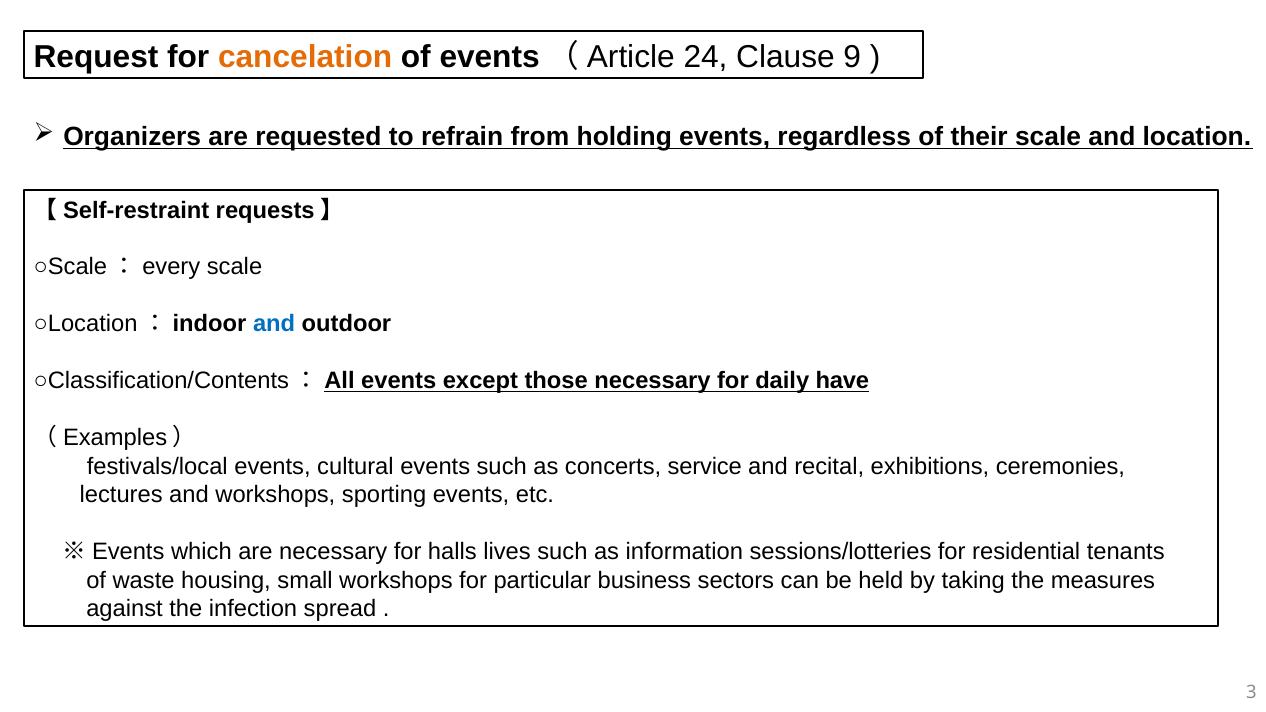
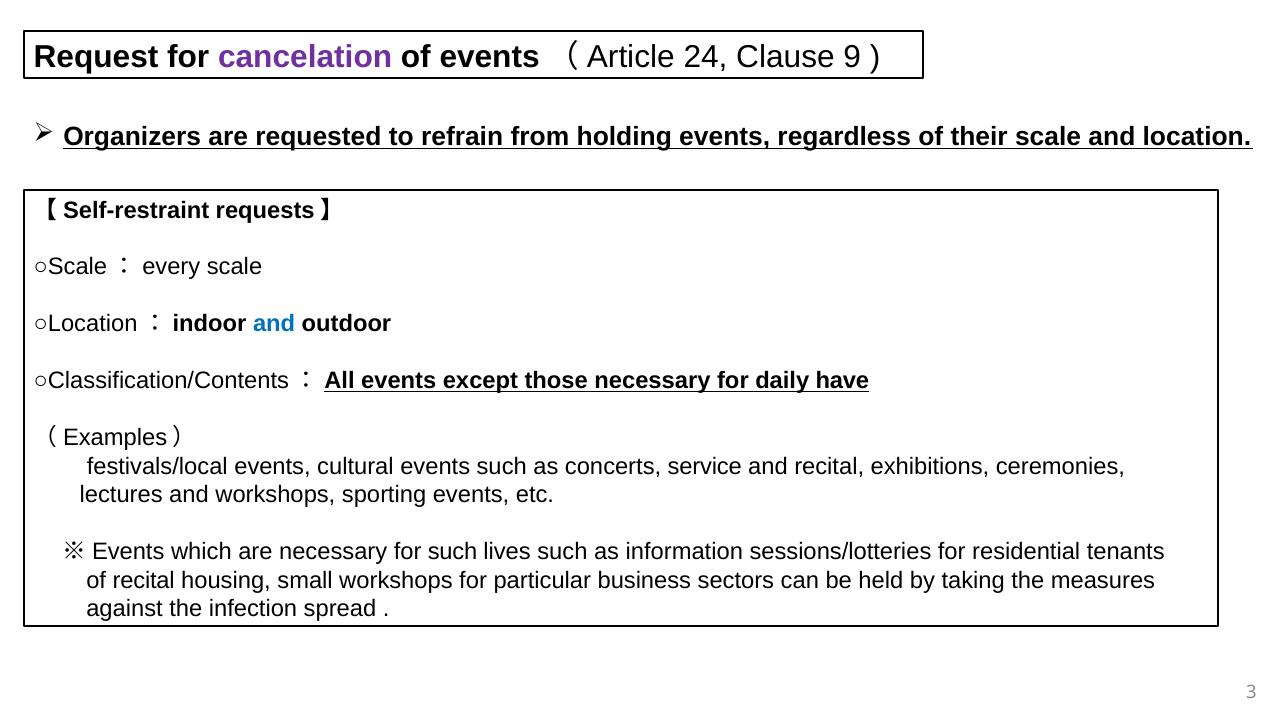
cancelation colour: orange -> purple
for halls: halls -> such
of waste: waste -> recital
